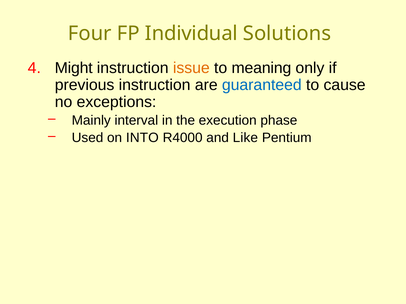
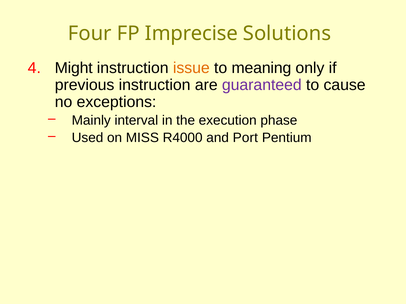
Individual: Individual -> Imprecise
guaranteed colour: blue -> purple
INTO: INTO -> MISS
Like: Like -> Port
